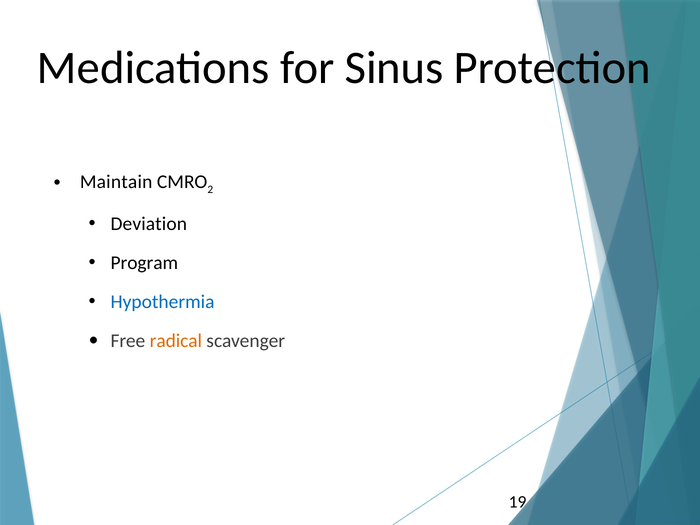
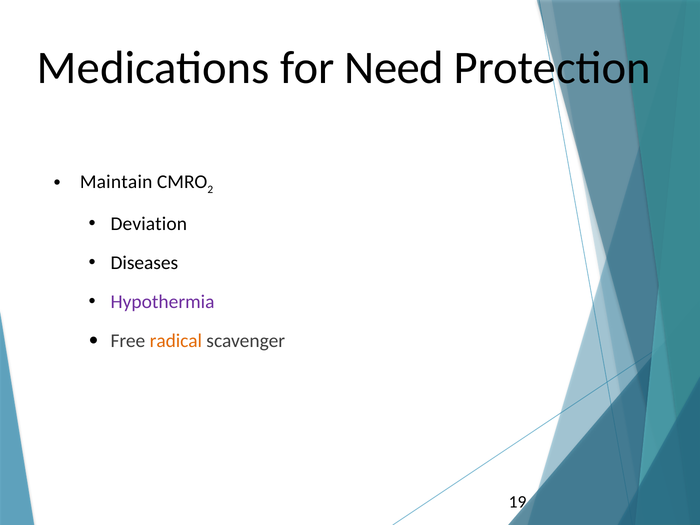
Sinus: Sinus -> Need
Program: Program -> Diseases
Hypothermia colour: blue -> purple
